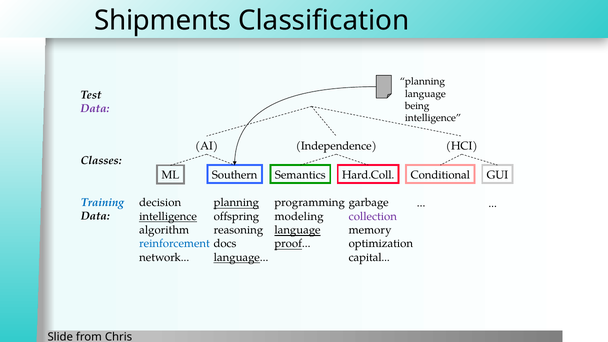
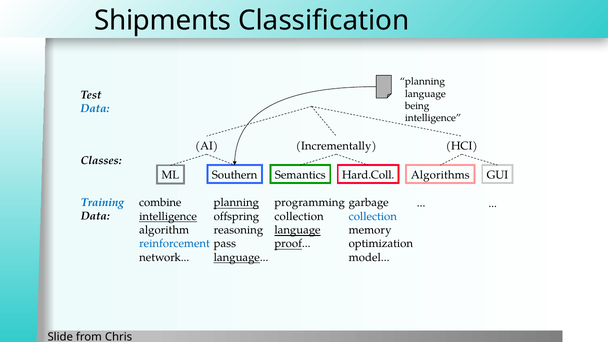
Data at (95, 109) colour: purple -> blue
Independence: Independence -> Incrementally
Conditional: Conditional -> Algorithms
decision: decision -> combine
modeling at (299, 216): modeling -> collection
collection at (373, 216) colour: purple -> blue
docs: docs -> pass
capital: capital -> model
